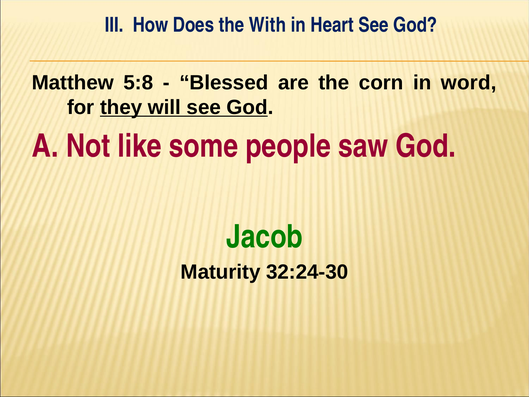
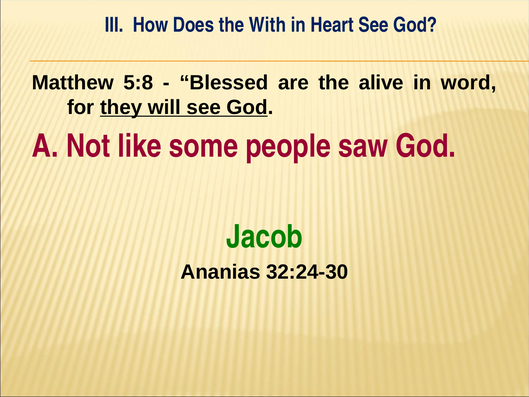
corn: corn -> alive
Maturity: Maturity -> Ananias
